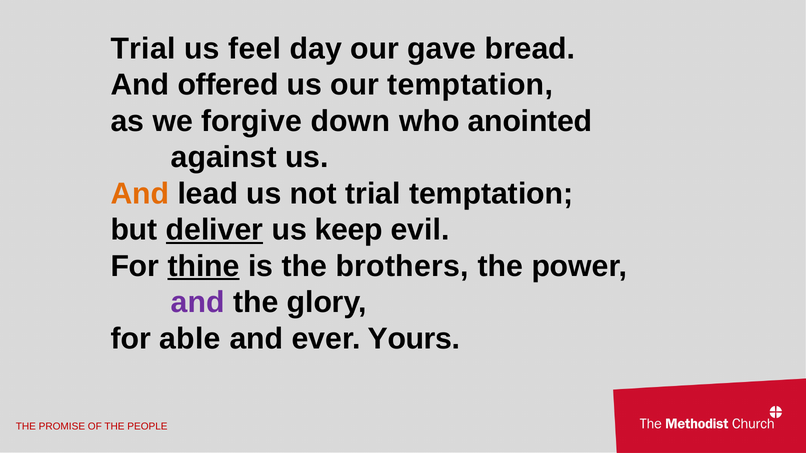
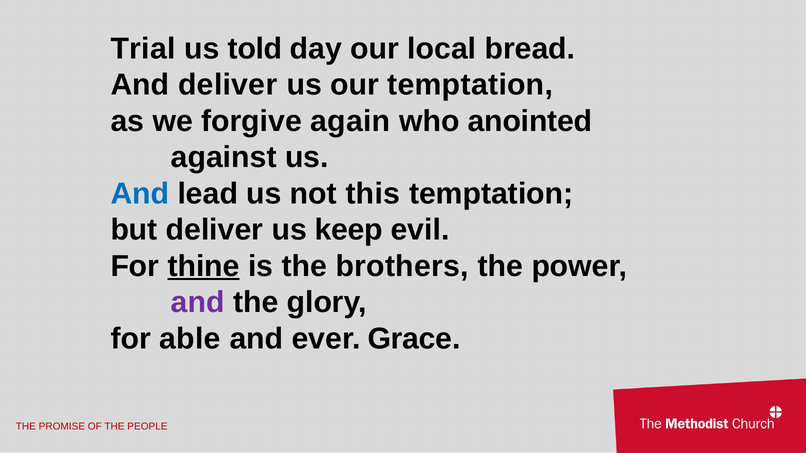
feel: feel -> told
gave: gave -> local
And offered: offered -> deliver
down: down -> again
And at (140, 194) colour: orange -> blue
not trial: trial -> this
deliver at (214, 230) underline: present -> none
Yours: Yours -> Grace
